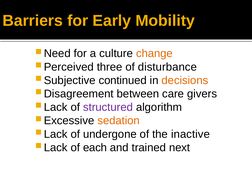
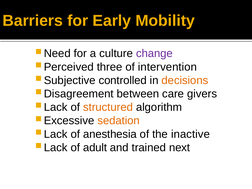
change colour: orange -> purple
disturbance: disturbance -> intervention
continued: continued -> controlled
structured colour: purple -> orange
undergone: undergone -> anesthesia
each: each -> adult
